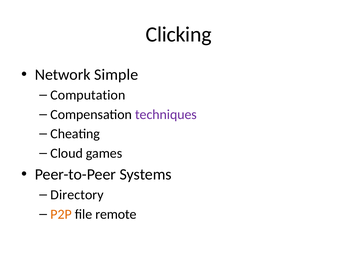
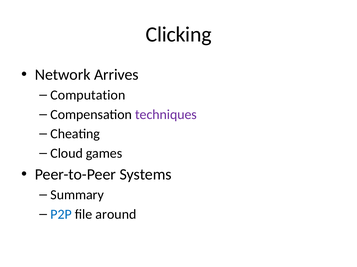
Simple: Simple -> Arrives
Directory: Directory -> Summary
P2P colour: orange -> blue
remote: remote -> around
